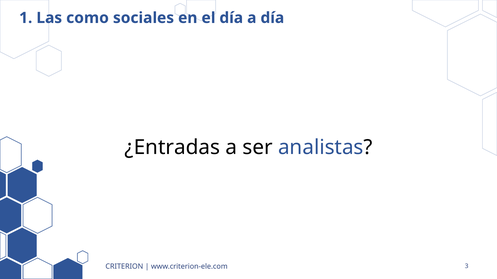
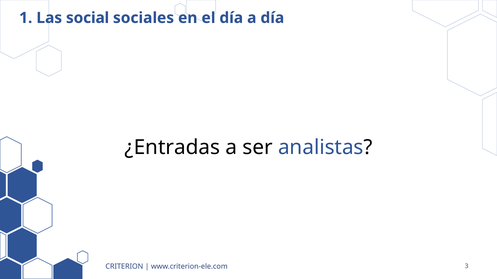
como: como -> social
